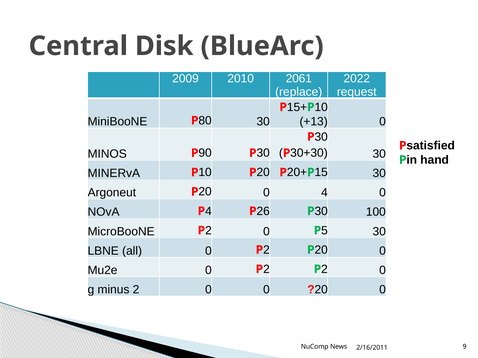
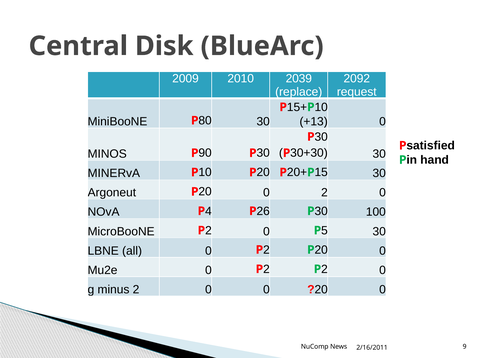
2061: 2061 -> 2039
2022: 2022 -> 2092
0 4: 4 -> 2
